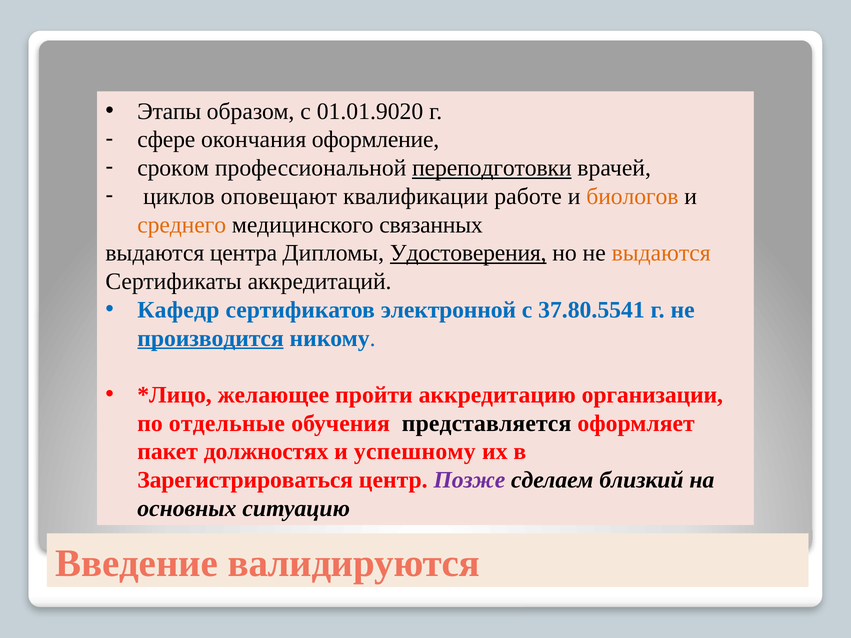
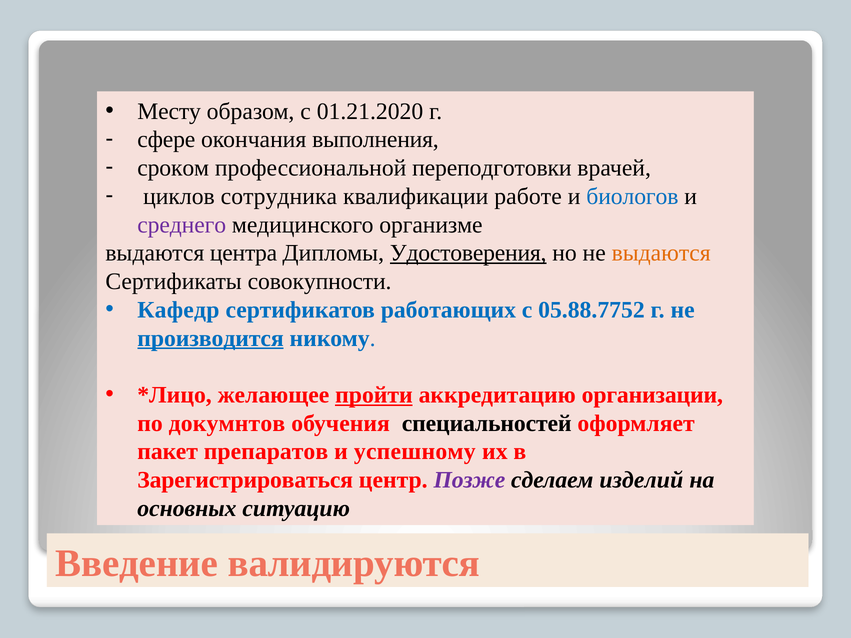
Этапы: Этапы -> Месту
01.01.9020: 01.01.9020 -> 01.21.2020
оформление: оформление -> выполнения
переподготовки underline: present -> none
оповещают: оповещают -> сотрудника
биологов colour: orange -> blue
среднего colour: orange -> purple
связанных: связанных -> организме
аккредитаций: аккредитаций -> совокупности
электронной: электронной -> работающих
37.80.5541: 37.80.5541 -> 05.88.7752
пройти underline: none -> present
отдельные: отдельные -> докумнтов
представляется: представляется -> специальностей
должностях: должностях -> препаратов
близкий: близкий -> изделий
